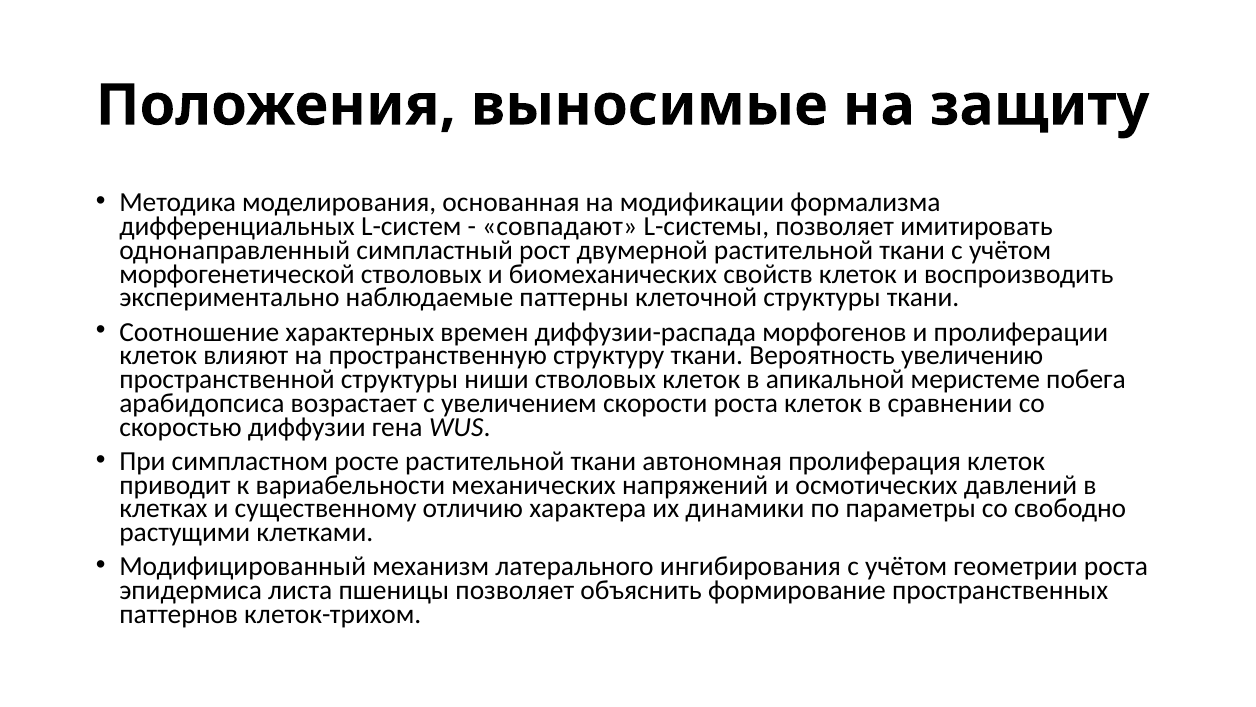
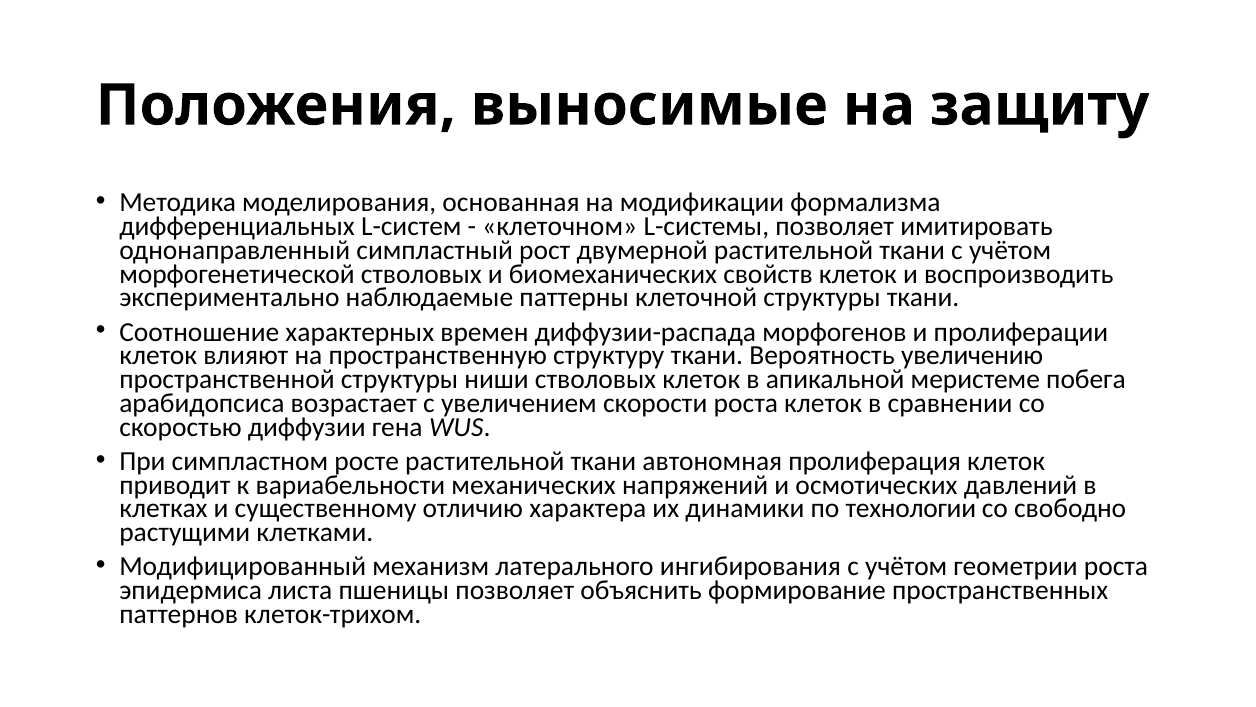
совпадают: совпадают -> клеточном
параметры: параметры -> технологии
